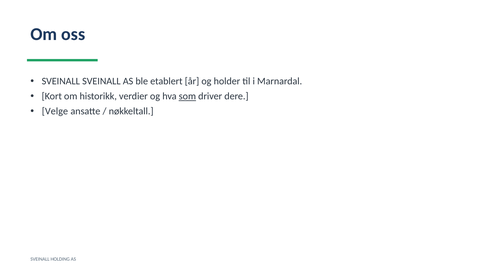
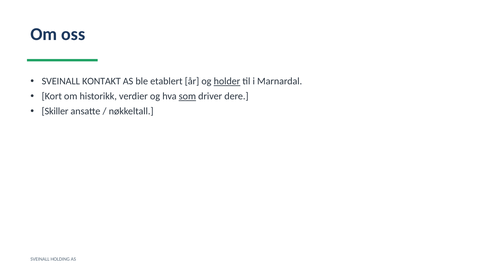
SVEINALL SVEINALL: SVEINALL -> KONTAKT
holder underline: none -> present
Velge: Velge -> Skiller
